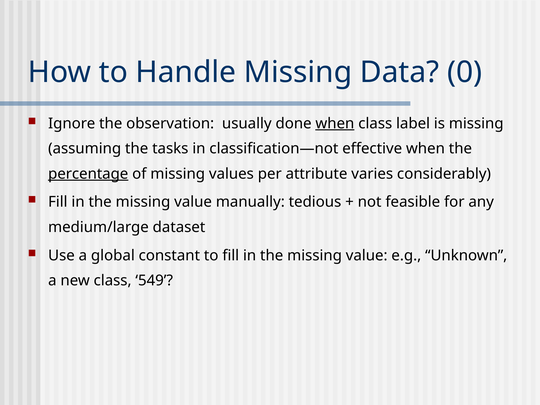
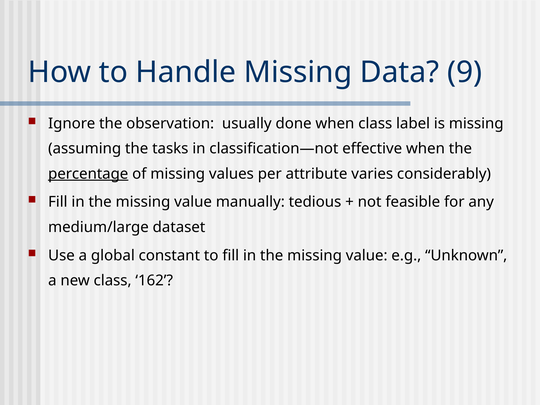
0: 0 -> 9
when at (335, 123) underline: present -> none
549: 549 -> 162
